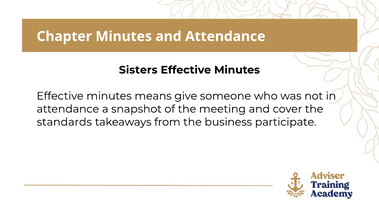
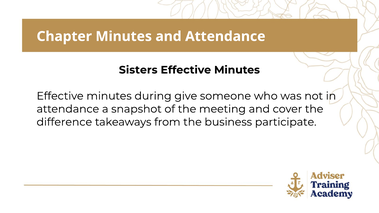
means: means -> during
standards: standards -> difference
